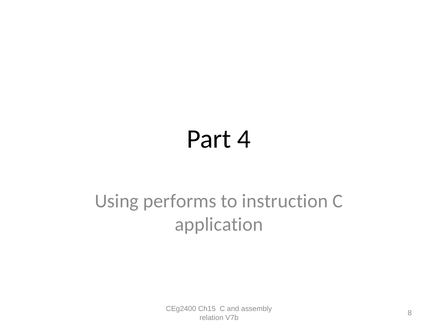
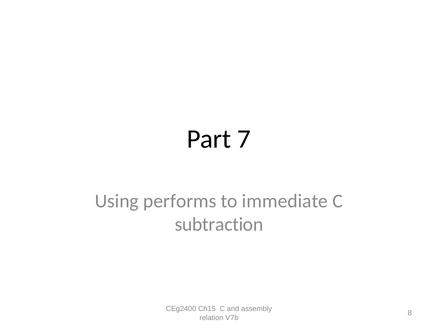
4: 4 -> 7
instruction: instruction -> immediate
application: application -> subtraction
